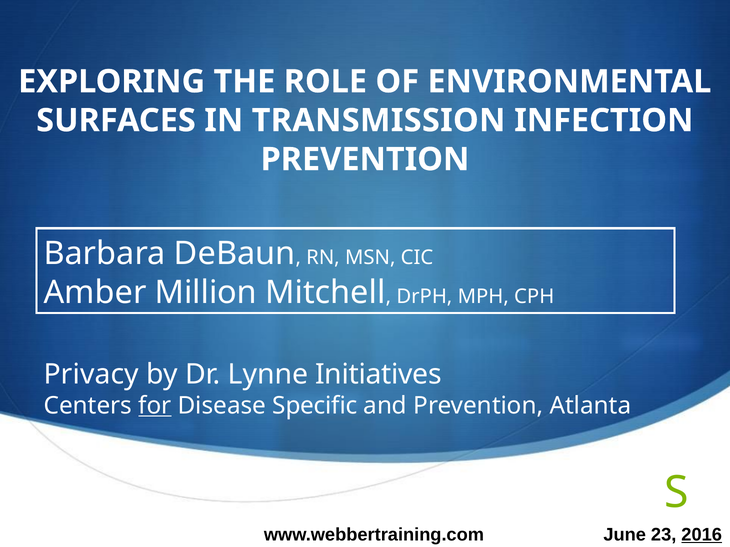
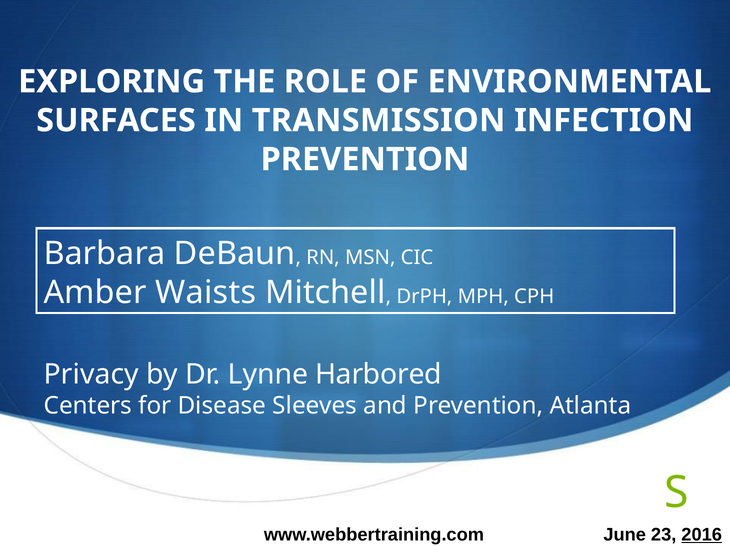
Million: Million -> Waists
Initiatives: Initiatives -> Harbored
for underline: present -> none
Specific: Specific -> Sleeves
